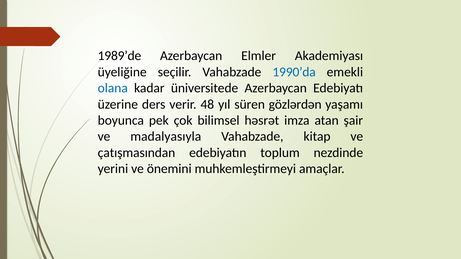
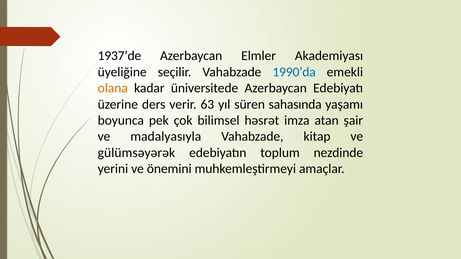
1989’de: 1989’de -> 1937’de
olana colour: blue -> orange
48: 48 -> 63
gözlərdən: gözlərdən -> sahasında
çatışmasından: çatışmasından -> gülümsəyərək
